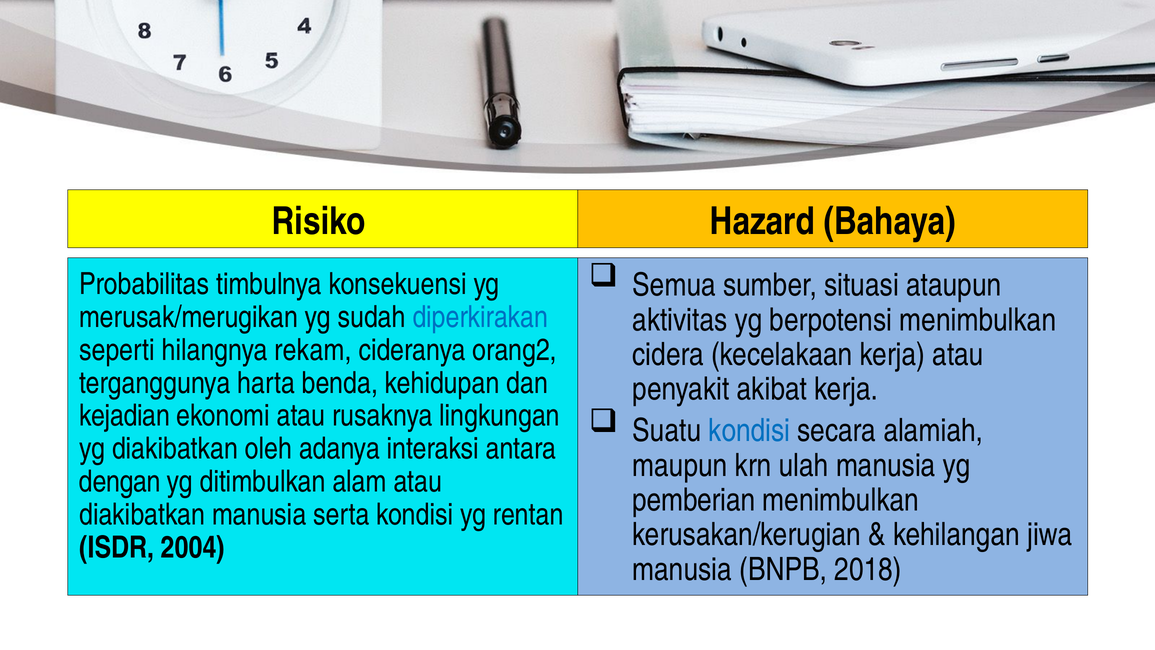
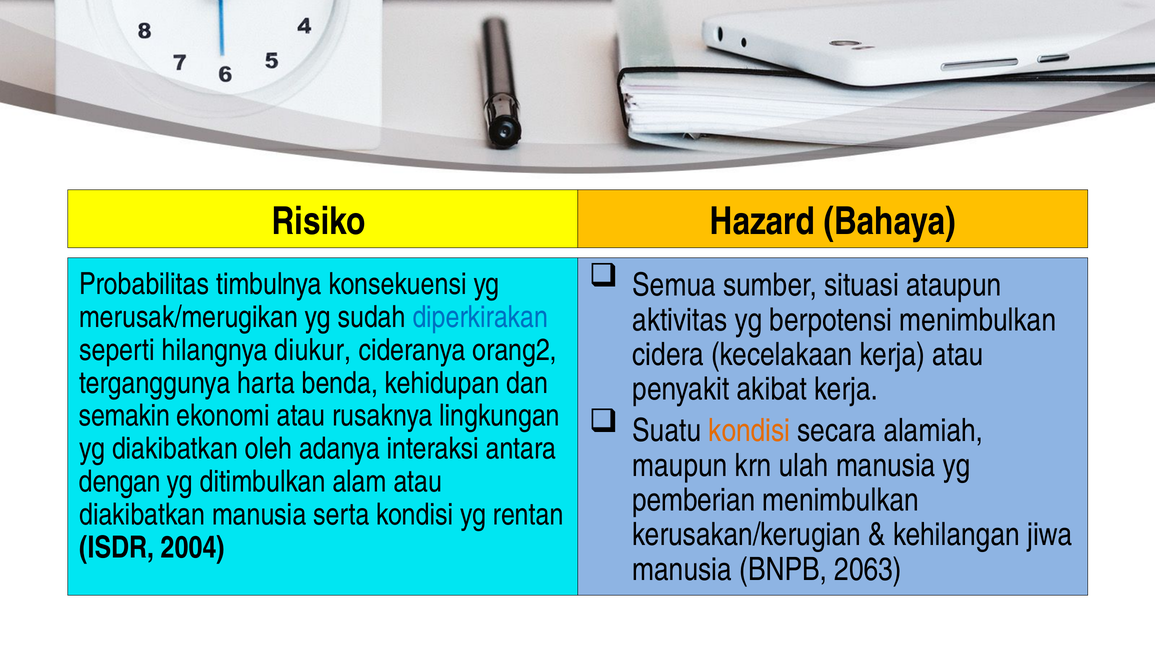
rekam: rekam -> diukur
kejadian: kejadian -> semakin
kondisi at (749, 431) colour: blue -> orange
2018: 2018 -> 2063
